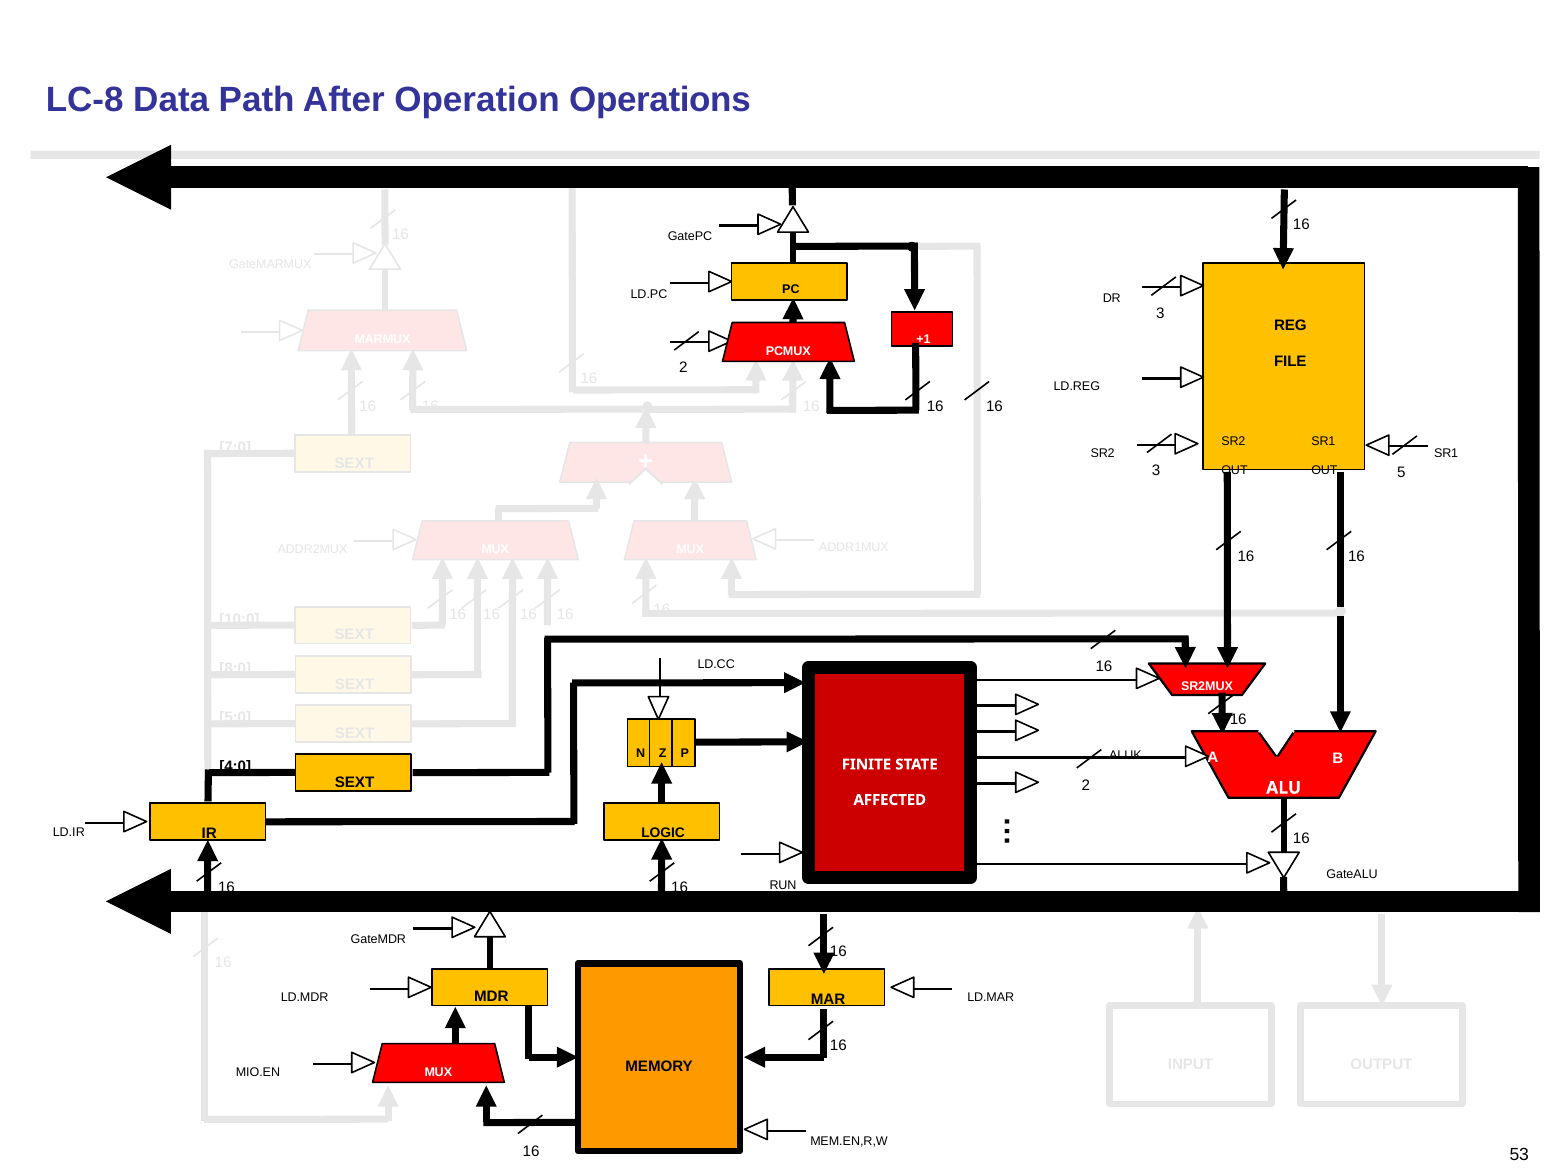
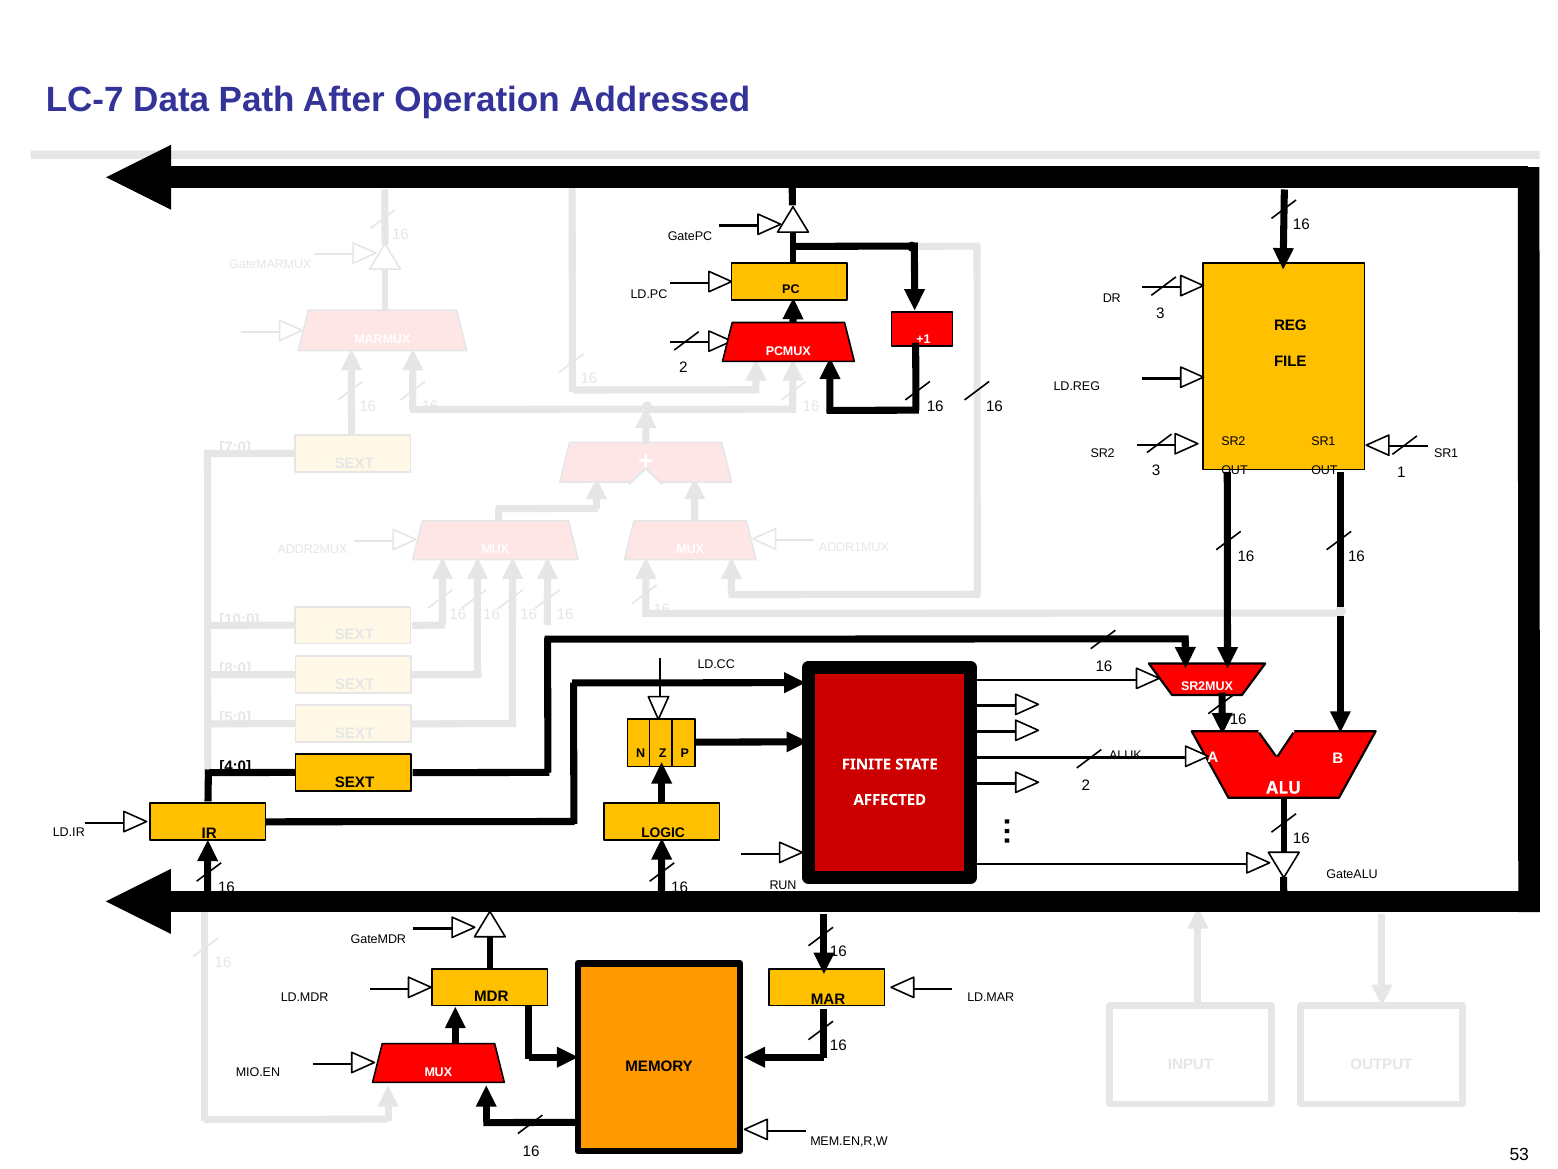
LC-8: LC-8 -> LC-7
Operations: Operations -> Addressed
5: 5 -> 1
